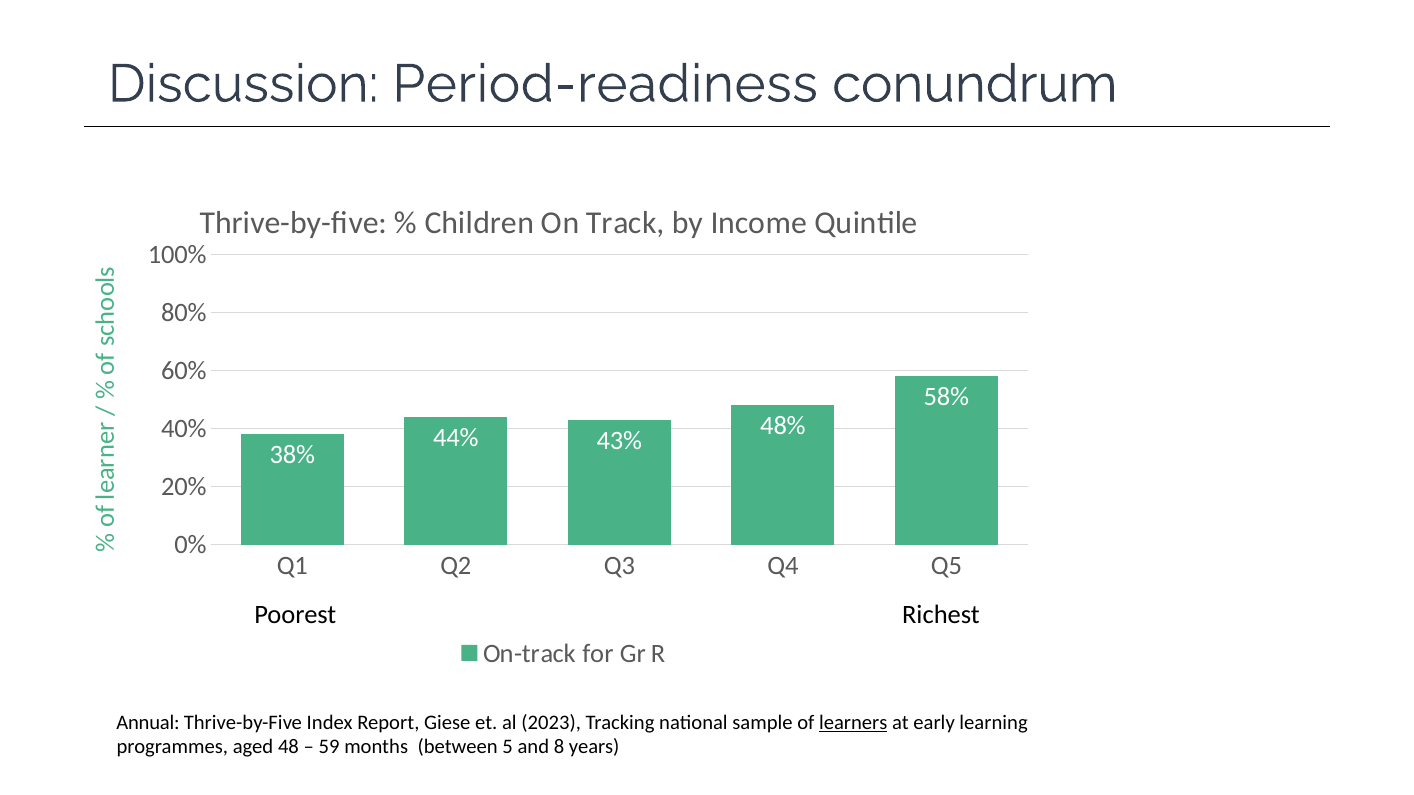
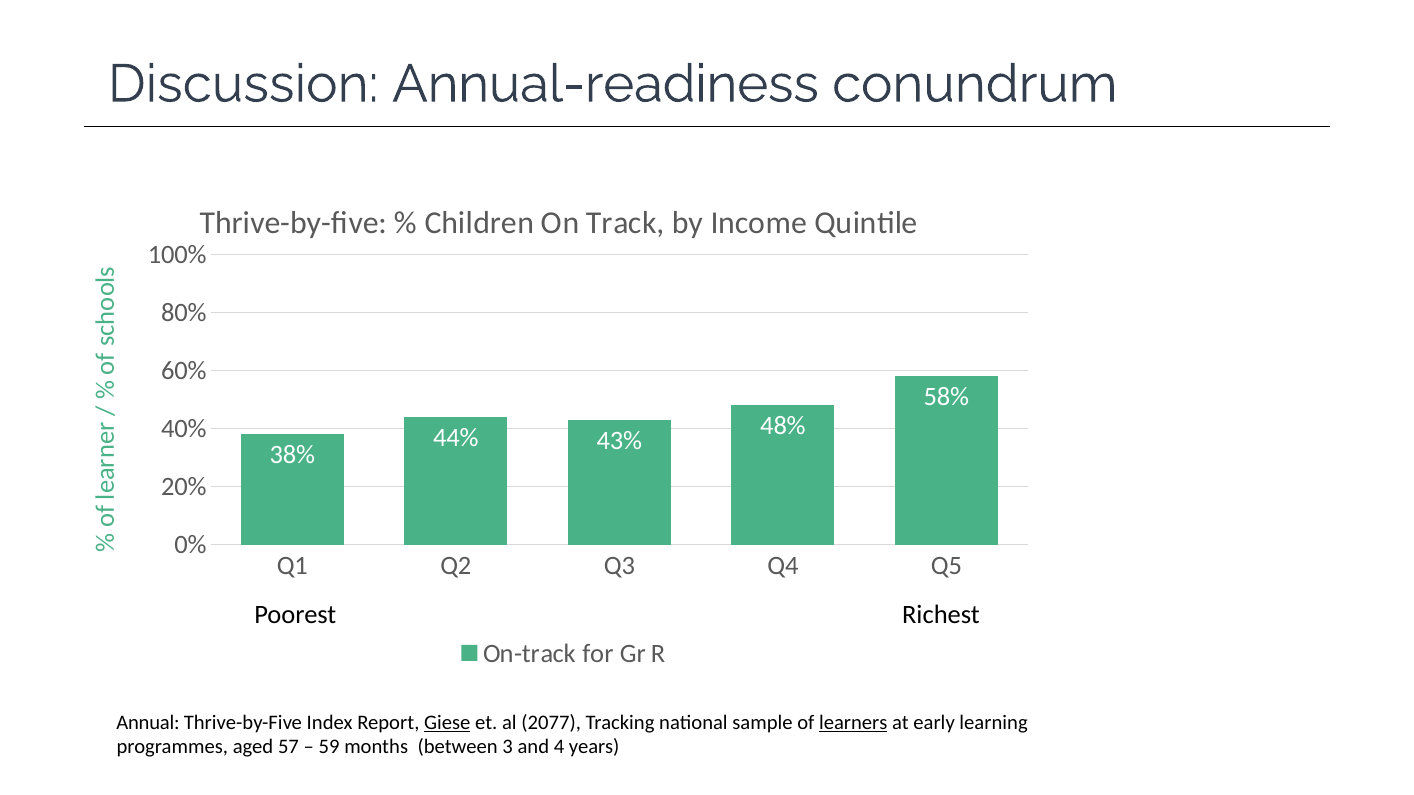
Period-readiness: Period-readiness -> Annual-readiness
Giese underline: none -> present
2023: 2023 -> 2077
48: 48 -> 57
5: 5 -> 3
8: 8 -> 4
